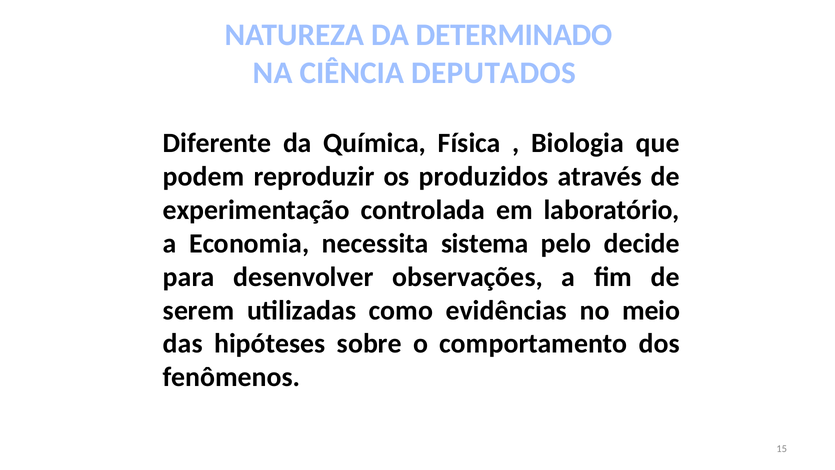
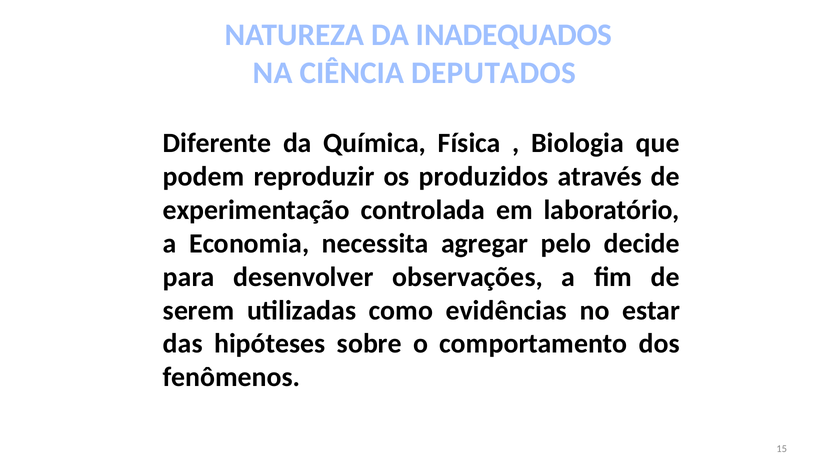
DETERMINADO: DETERMINADO -> INADEQUADOS
sistema: sistema -> agregar
meio: meio -> estar
